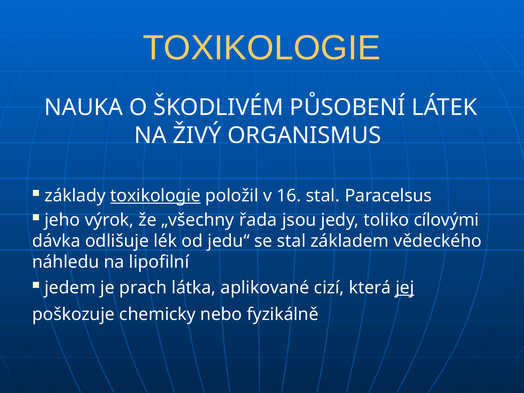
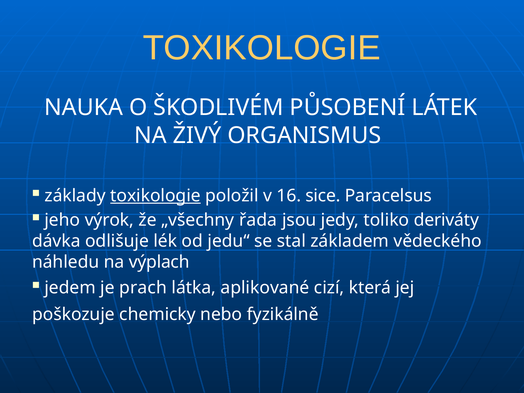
16 stal: stal -> sice
cílovými: cílovými -> deriváty
lipofilní: lipofilní -> výplach
jej underline: present -> none
